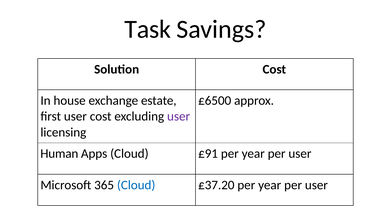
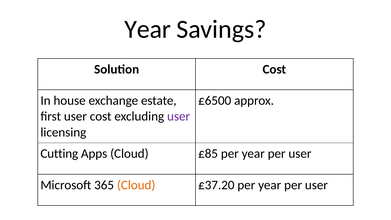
Task at (148, 29): Task -> Year
Human: Human -> Cutting
£91: £91 -> £85
Cloud at (136, 185) colour: blue -> orange
